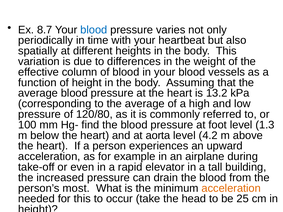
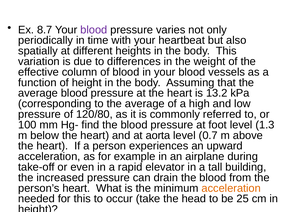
blood at (94, 30) colour: blue -> purple
4.2: 4.2 -> 0.7
person’s most: most -> heart
